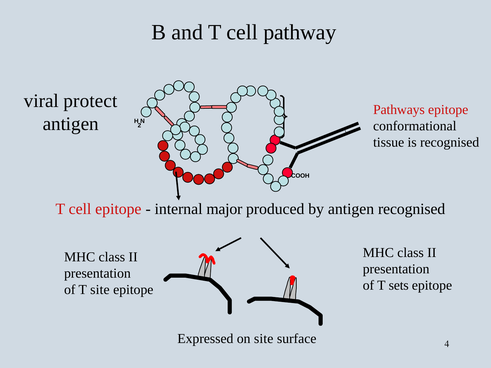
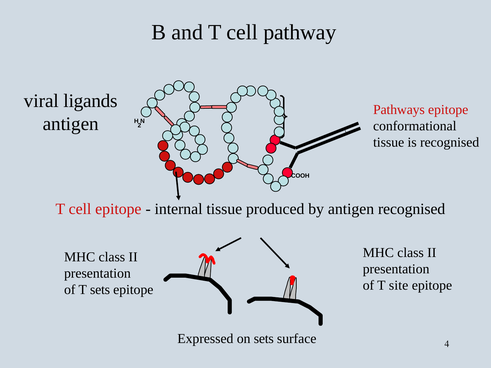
protect: protect -> ligands
internal major: major -> tissue
sets: sets -> site
T site: site -> sets
on site: site -> sets
